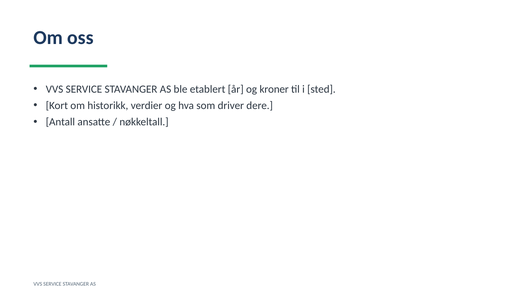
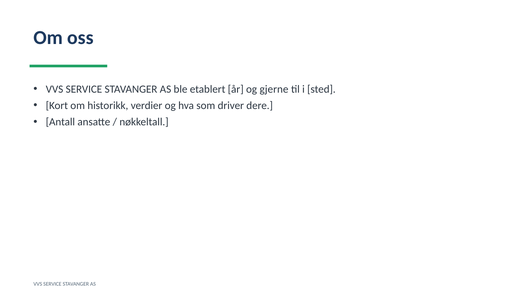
kroner: kroner -> gjerne
